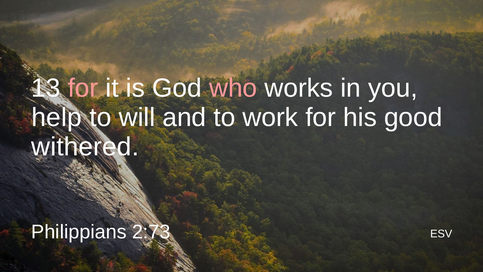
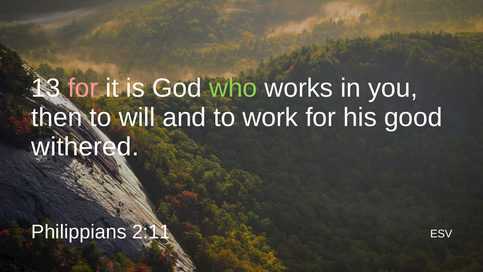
who colour: pink -> light green
help: help -> then
2:73: 2:73 -> 2:11
